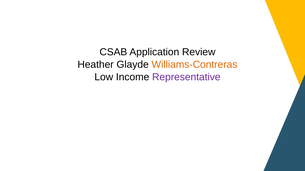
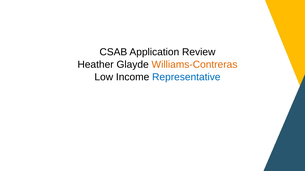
Representative colour: purple -> blue
